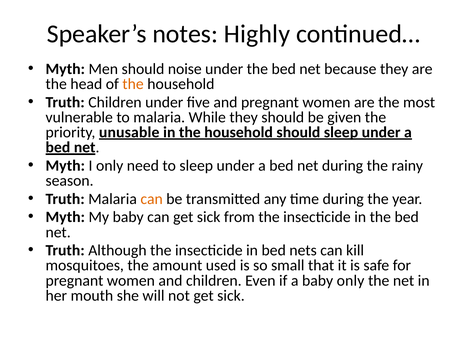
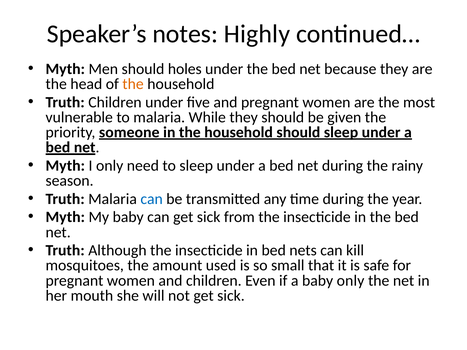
noise: noise -> holes
unusable: unusable -> someone
can at (152, 199) colour: orange -> blue
